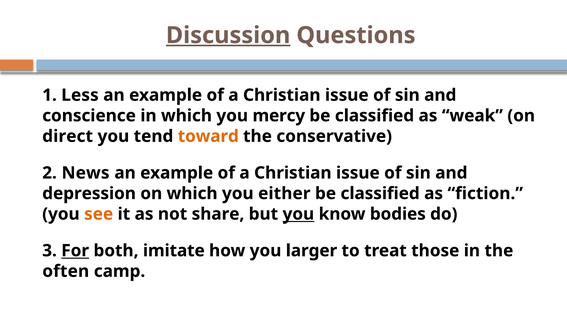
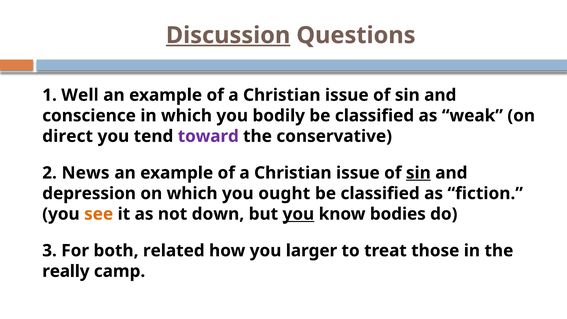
Less: Less -> Well
mercy: mercy -> bodily
toward colour: orange -> purple
sin at (418, 173) underline: none -> present
either: either -> ought
share: share -> down
For underline: present -> none
imitate: imitate -> related
often: often -> really
